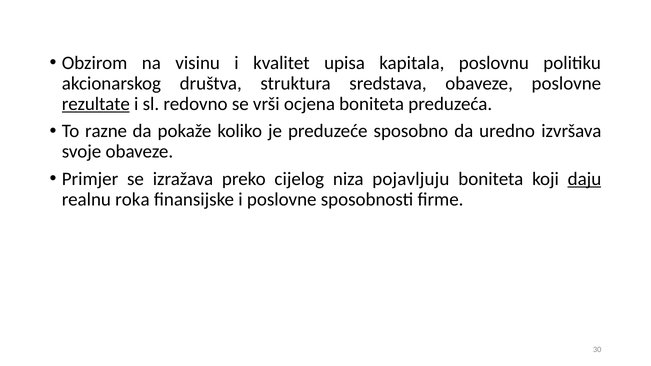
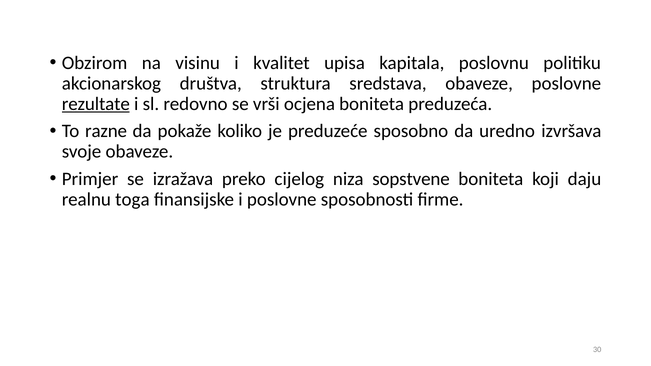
pojavljuju: pojavljuju -> sopstvene
daju underline: present -> none
roka: roka -> toga
